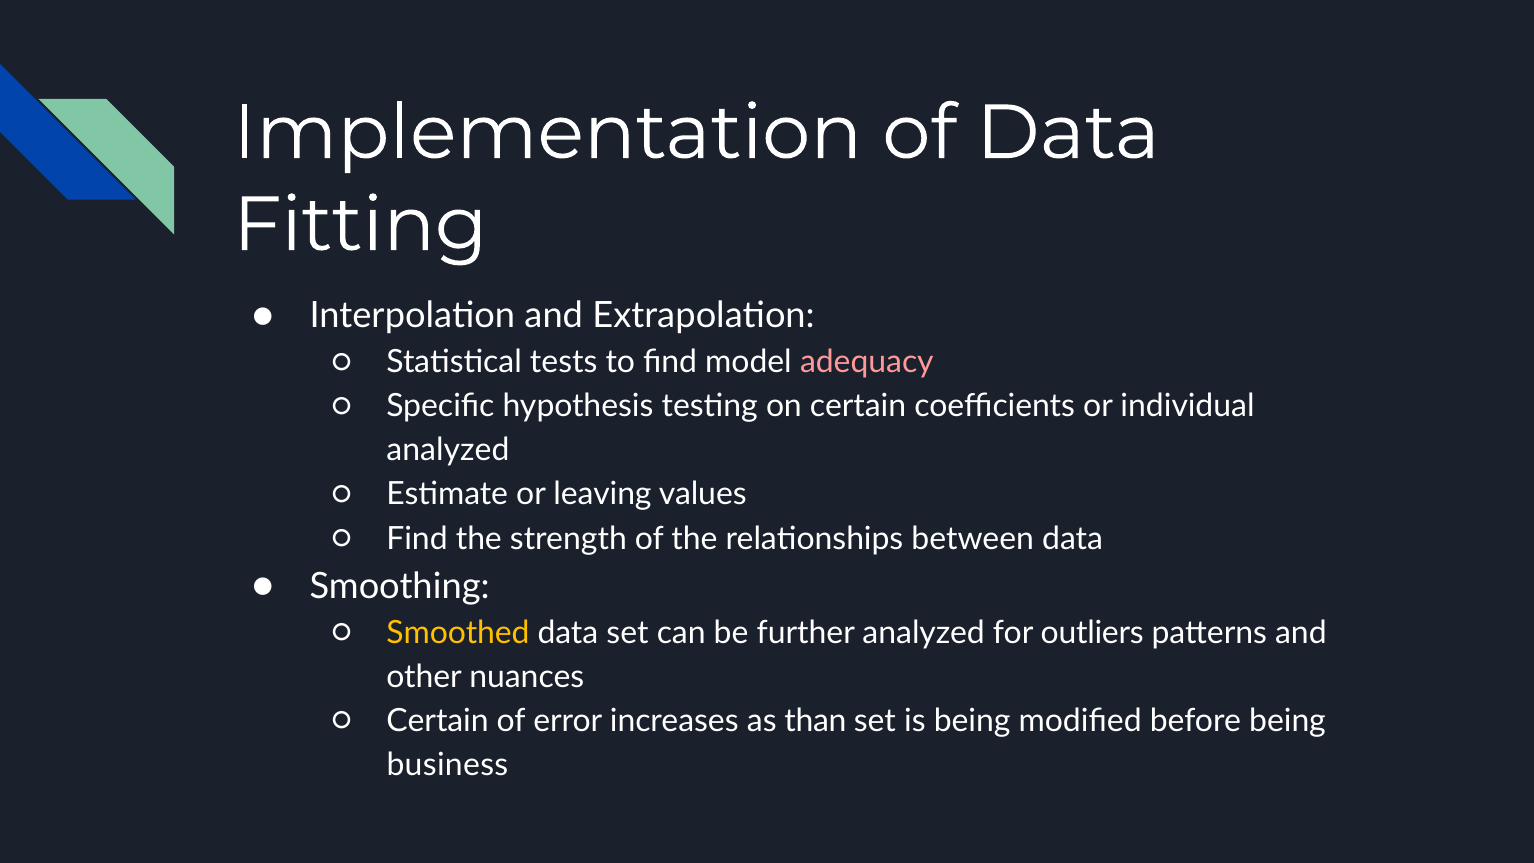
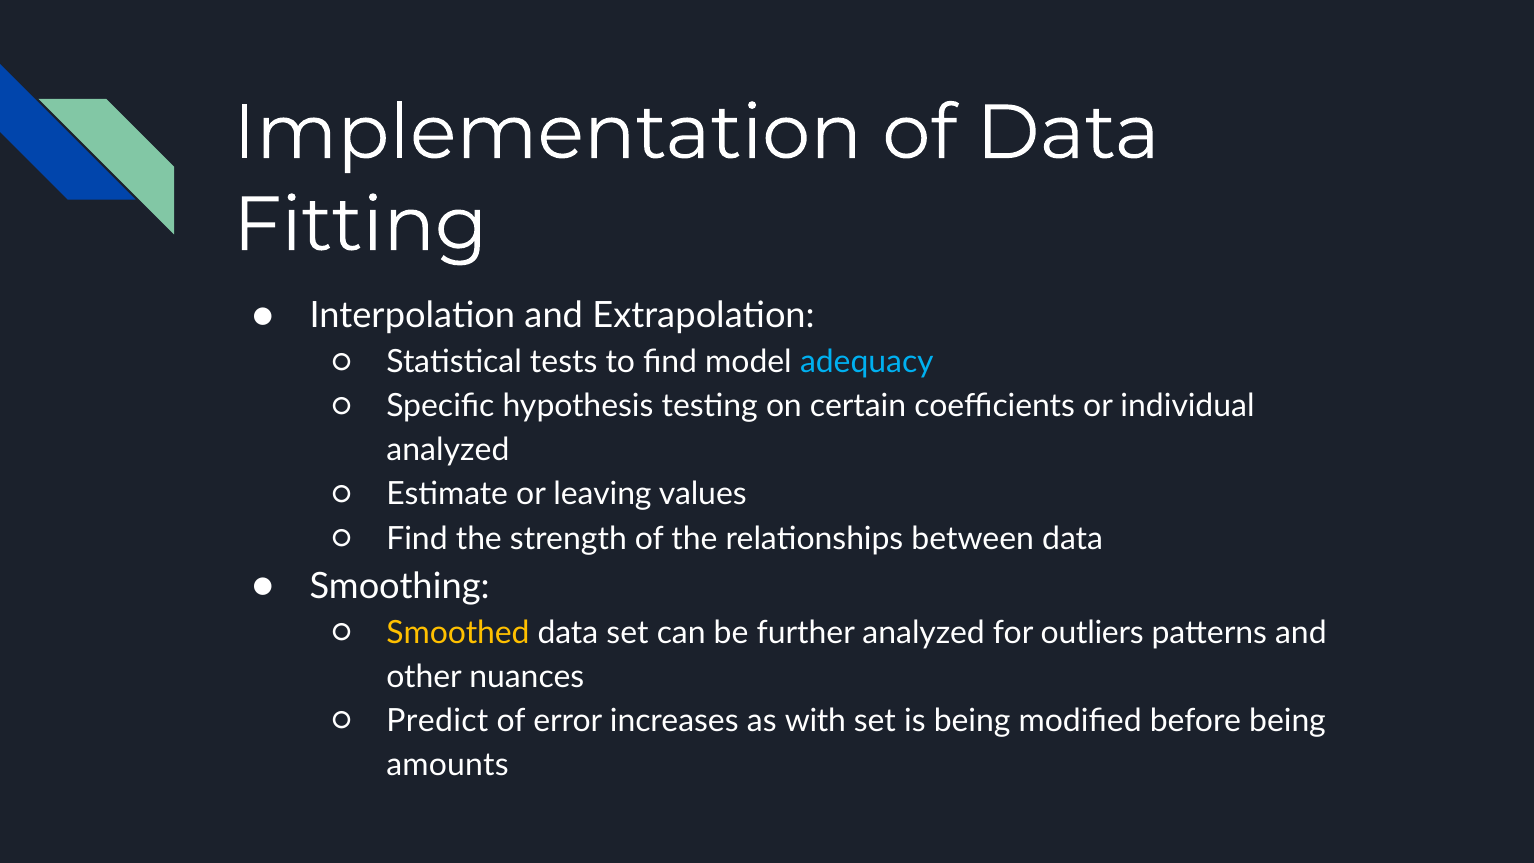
adequacy colour: pink -> light blue
Certain at (438, 721): Certain -> Predict
than: than -> with
business: business -> amounts
